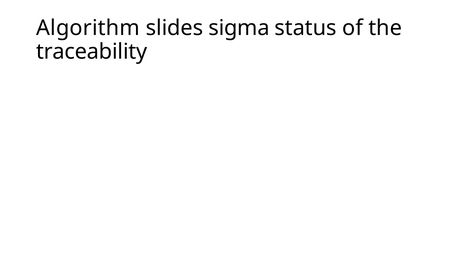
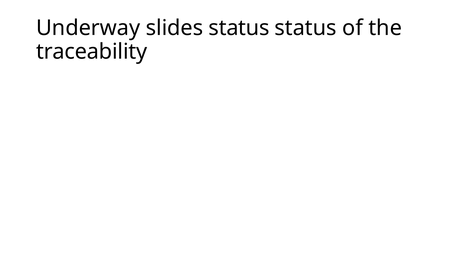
Algorithm: Algorithm -> Underway
slides sigma: sigma -> status
